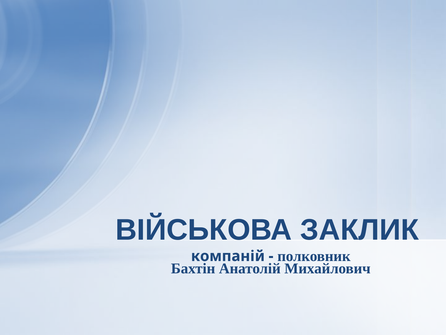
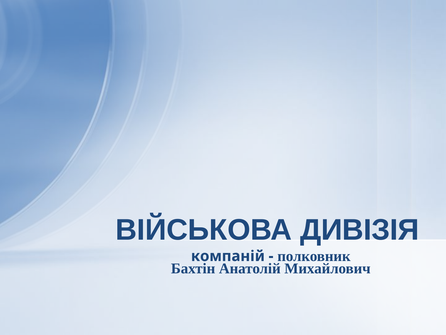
ЗАКЛИК: ЗАКЛИК -> ДИВІЗІЯ
